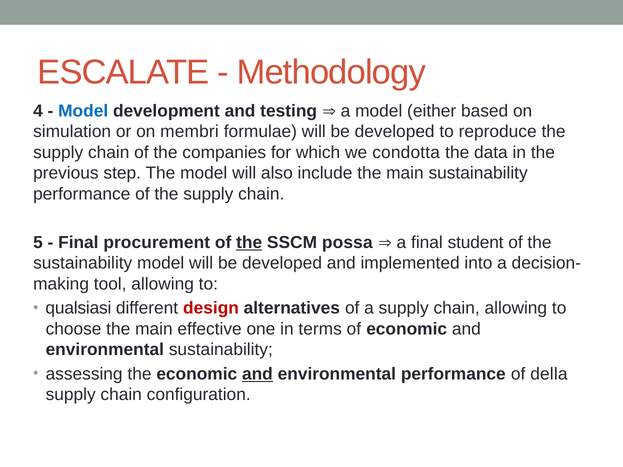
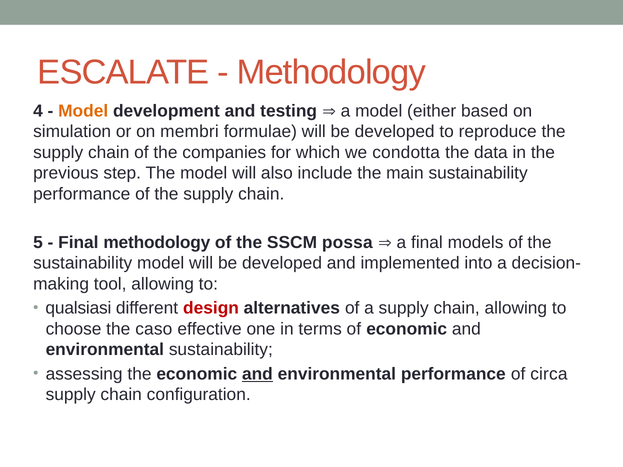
Model at (83, 111) colour: blue -> orange
Final procurement: procurement -> methodology
the at (249, 243) underline: present -> none
student: student -> models
choose the main: main -> caso
della: della -> circa
